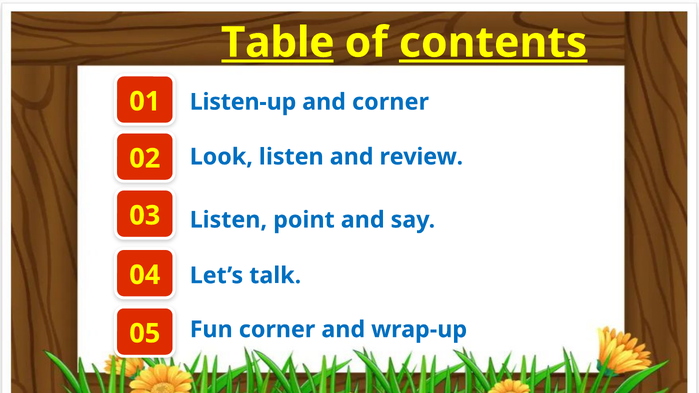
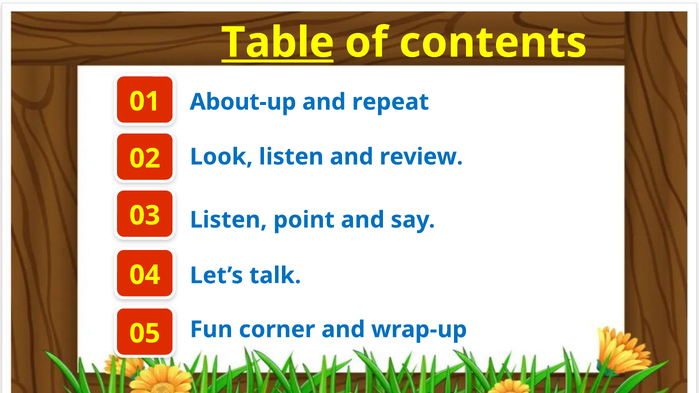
contents underline: present -> none
Listen-up: Listen-up -> About-up
and corner: corner -> repeat
